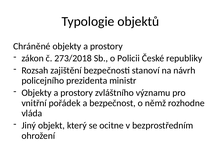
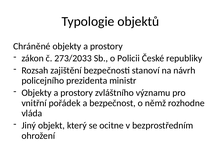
273/2018: 273/2018 -> 273/2033
